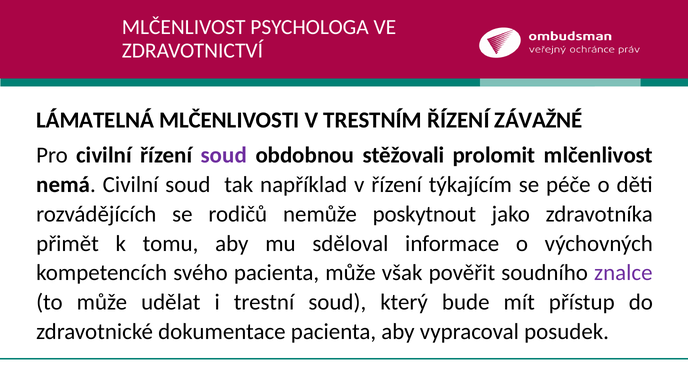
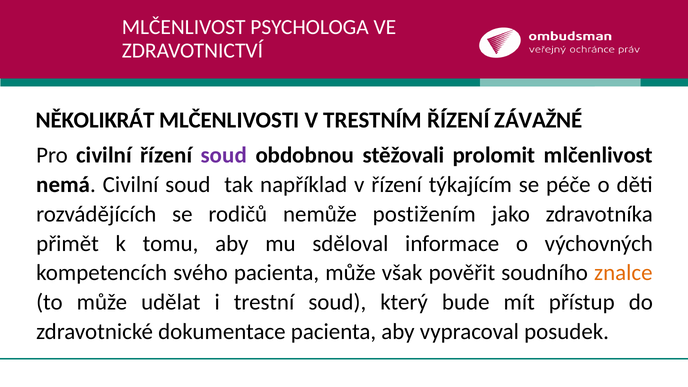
LÁMATELNÁ: LÁMATELNÁ -> NĚKOLIKRÁT
poskytnout: poskytnout -> postižením
znalce colour: purple -> orange
